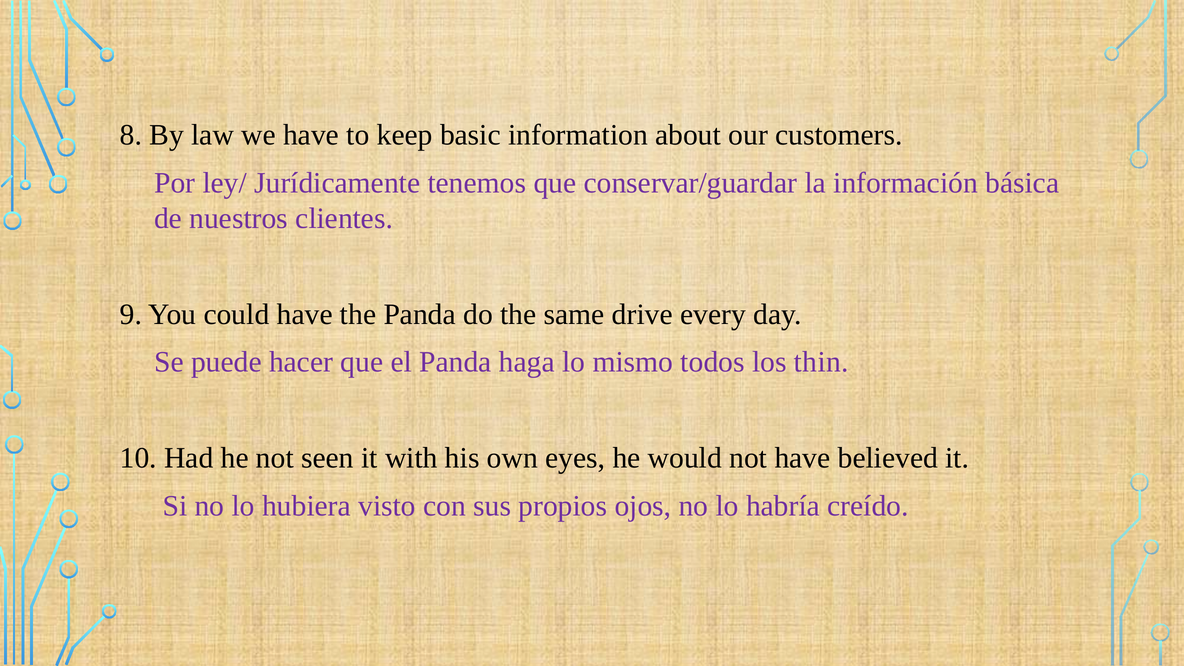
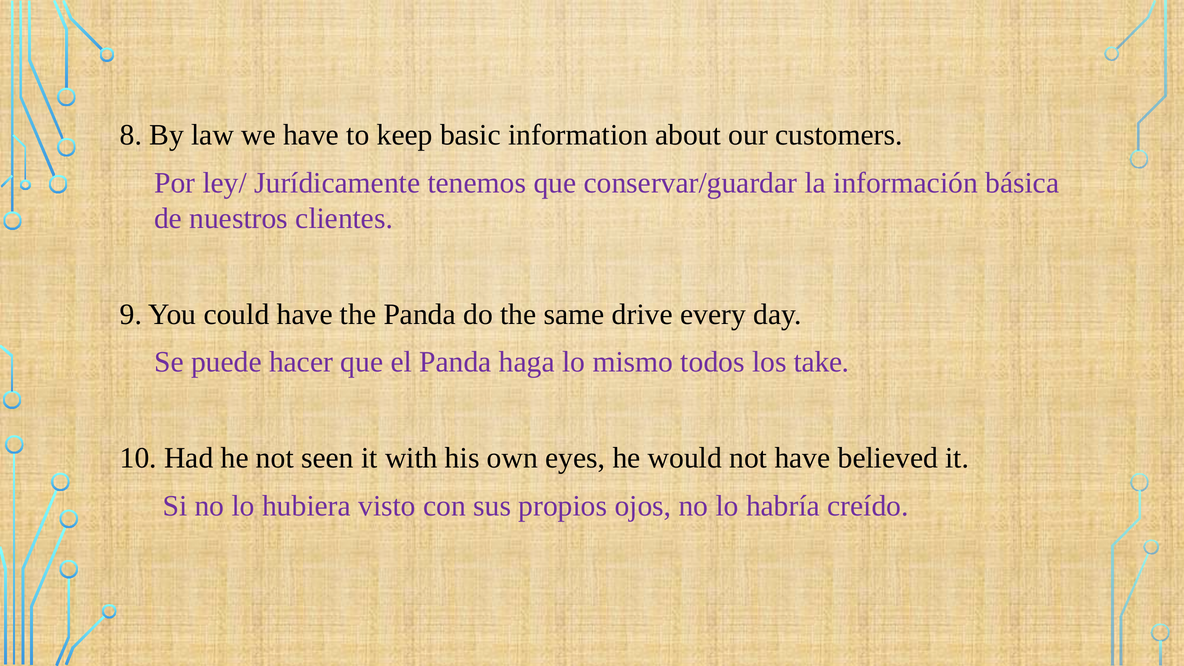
thin: thin -> take
